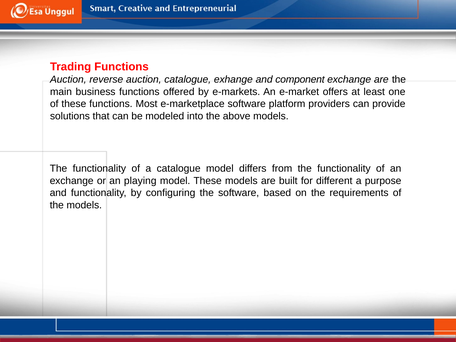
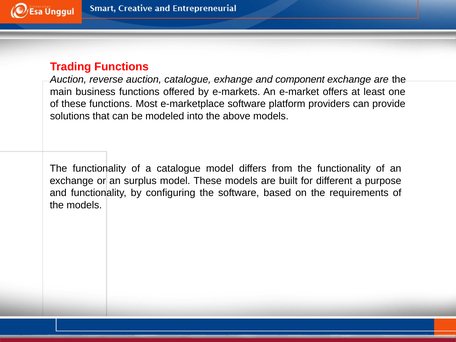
playing: playing -> surplus
